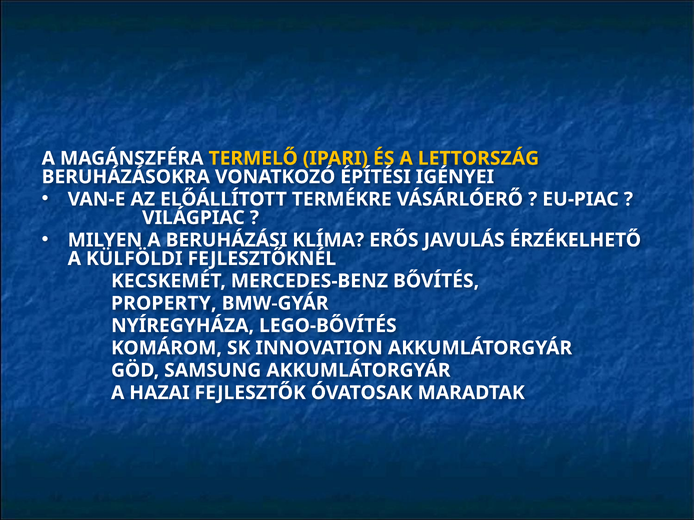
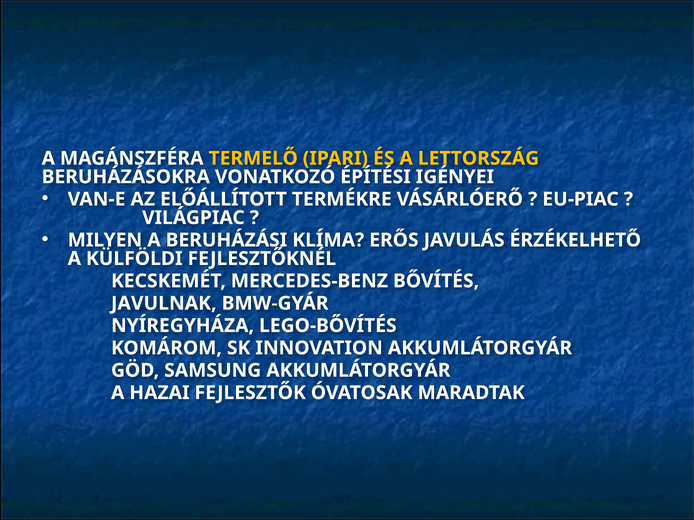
PROPERTY: PROPERTY -> JAVULNAK
